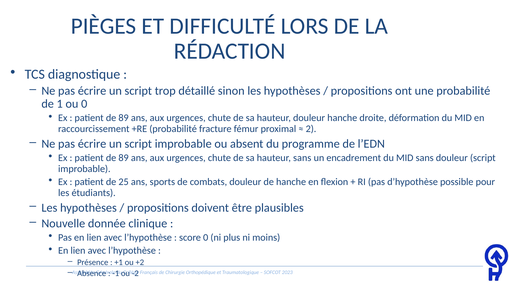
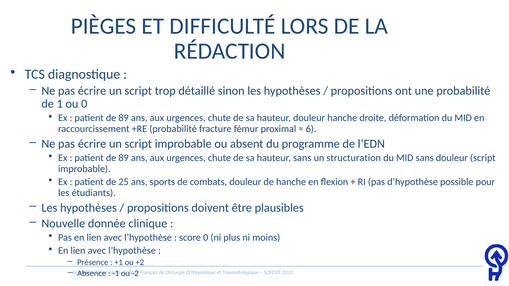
2: 2 -> 6
encadrement: encadrement -> structuration
